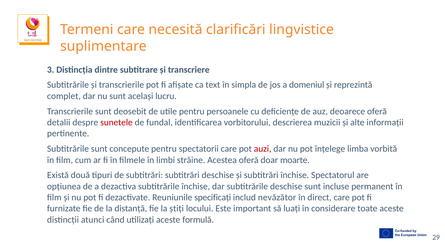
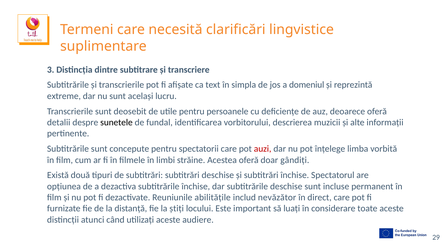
complet: complet -> extreme
sunetele colour: red -> black
moarte: moarte -> gândiți
specificați: specificați -> abilitățile
formulă: formulă -> audiere
